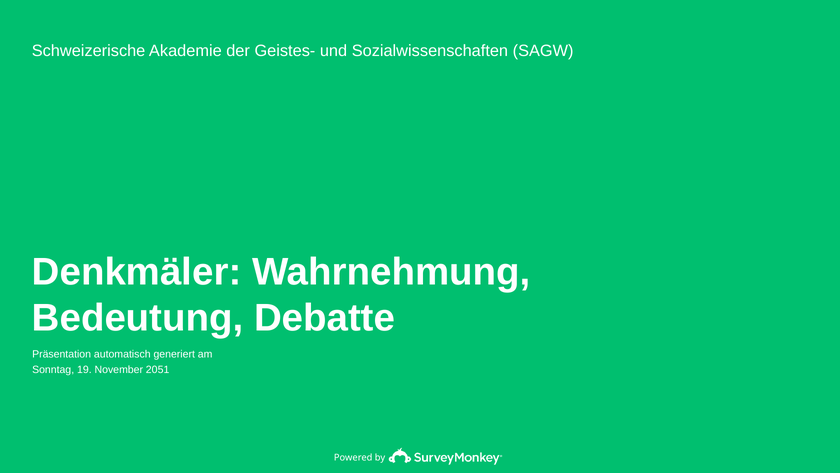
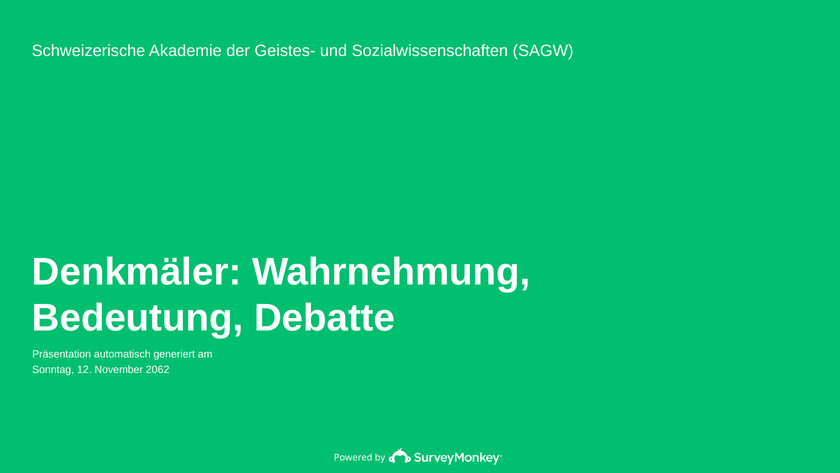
19: 19 -> 12
2051: 2051 -> 2062
